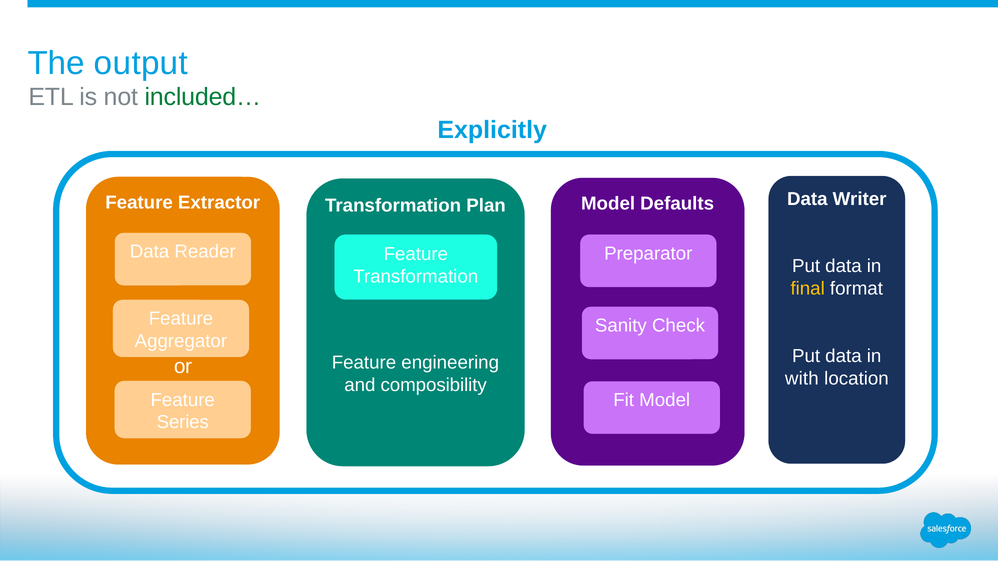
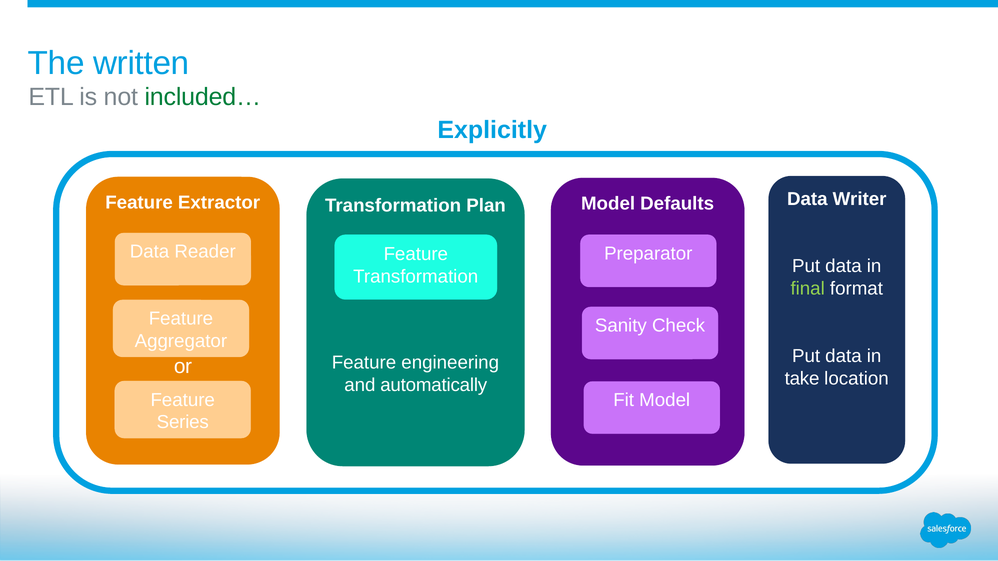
output: output -> written
final colour: yellow -> light green
with: with -> take
composibility: composibility -> automatically
